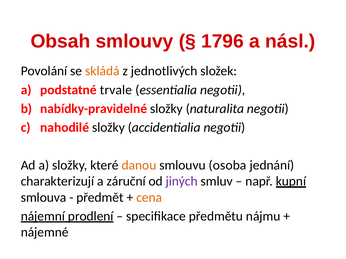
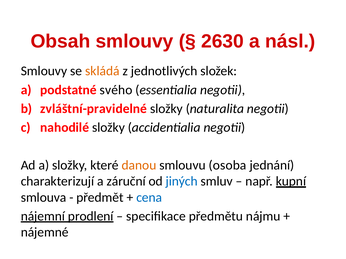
1796: 1796 -> 2630
Povolání at (44, 71): Povolání -> Smlouvy
trvale: trvale -> svého
nabídky-pravidelné: nabídky-pravidelné -> zvláštní-pravidelné
jiných colour: purple -> blue
cena colour: orange -> blue
